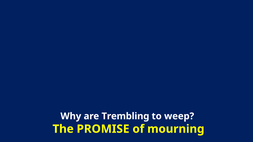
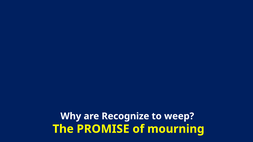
Trembling: Trembling -> Recognize
